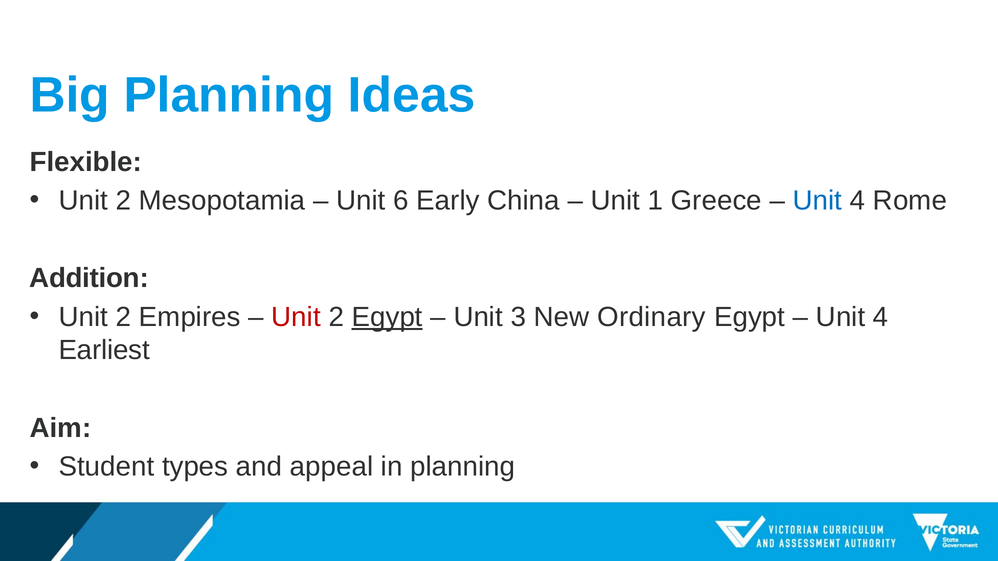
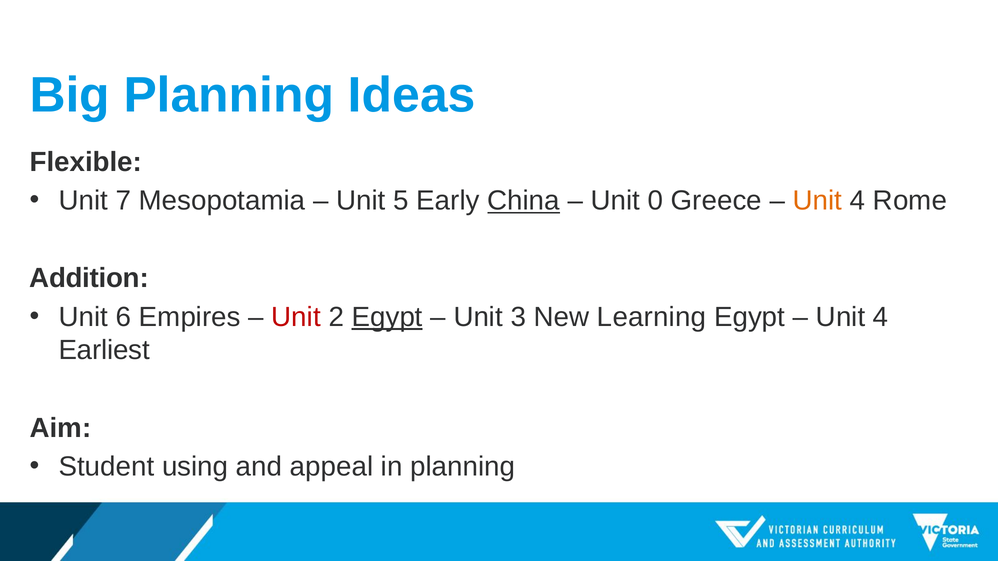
2 at (123, 201): 2 -> 7
6: 6 -> 5
China underline: none -> present
1: 1 -> 0
Unit at (817, 201) colour: blue -> orange
2 at (123, 317): 2 -> 6
Ordinary: Ordinary -> Learning
types: types -> using
